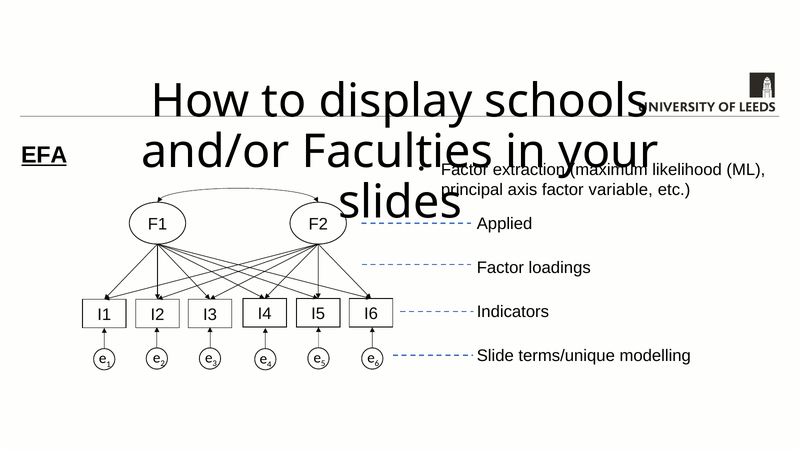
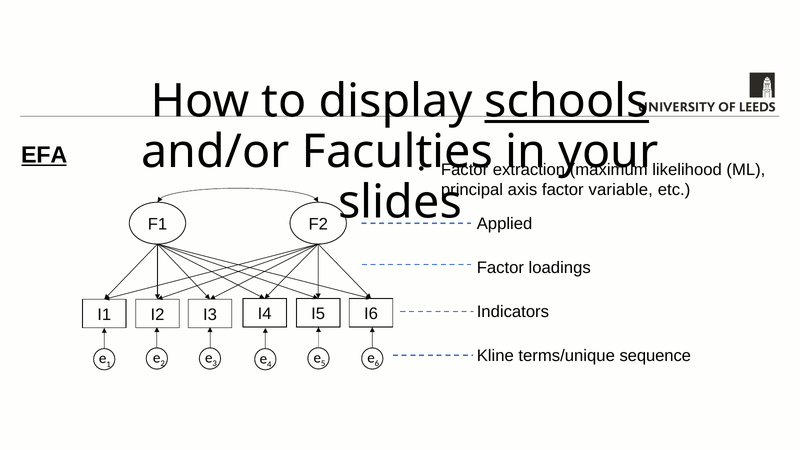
schools underline: none -> present
Slide: Slide -> Kline
modelling: modelling -> sequence
